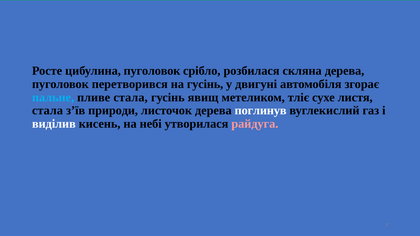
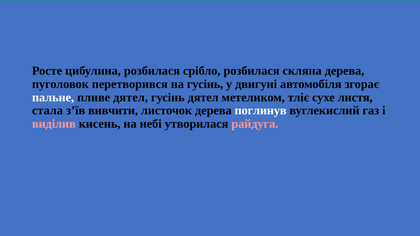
цибулина пуголовок: пуголовок -> розбилася
пальне colour: light blue -> white
пливе стала: стала -> дятел
гусінь явищ: явищ -> дятел
природи: природи -> вивчити
виділив colour: white -> pink
